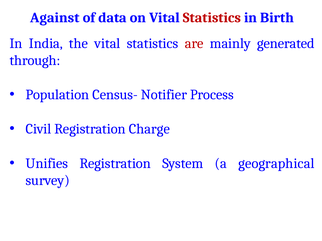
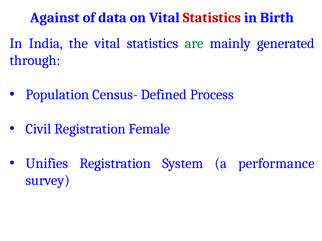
are colour: red -> green
Notifier: Notifier -> Defined
Charge: Charge -> Female
geographical: geographical -> performance
